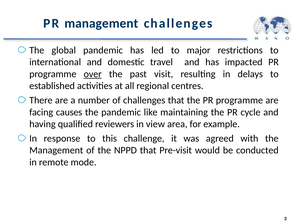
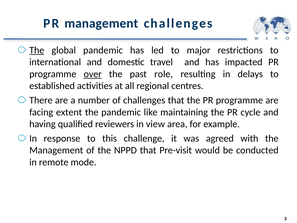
The at (37, 50) underline: none -> present
visit: visit -> role
causes: causes -> extent
